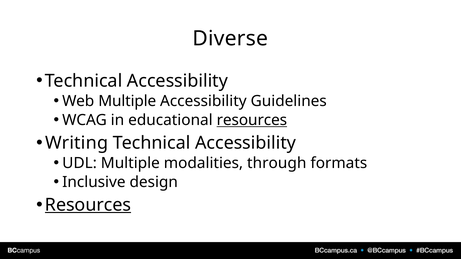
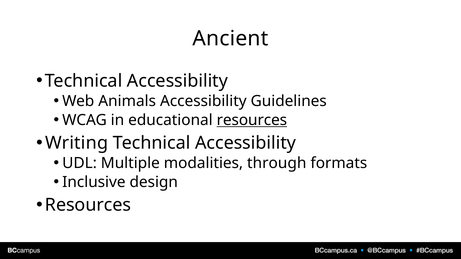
Diverse: Diverse -> Ancient
Web Multiple: Multiple -> Animals
Resources at (88, 205) underline: present -> none
